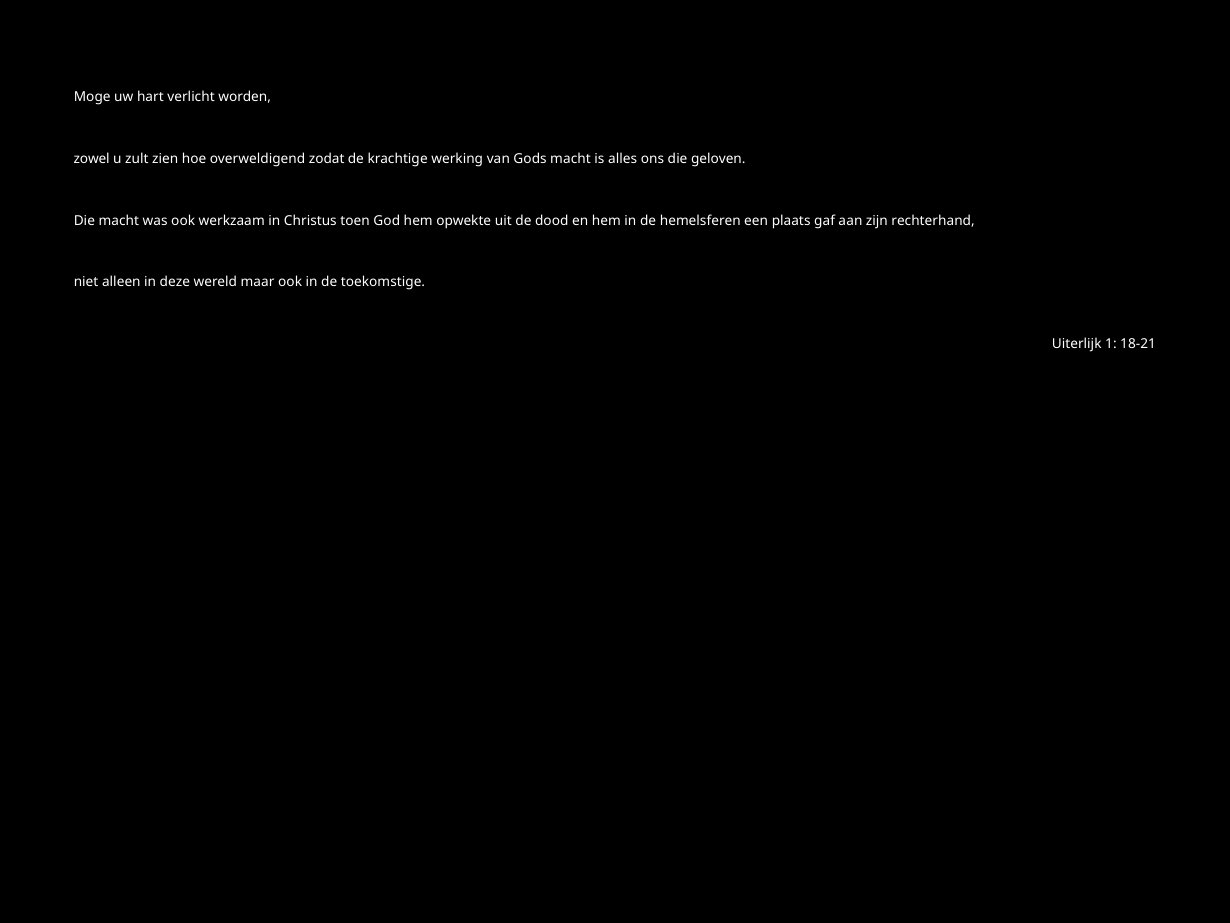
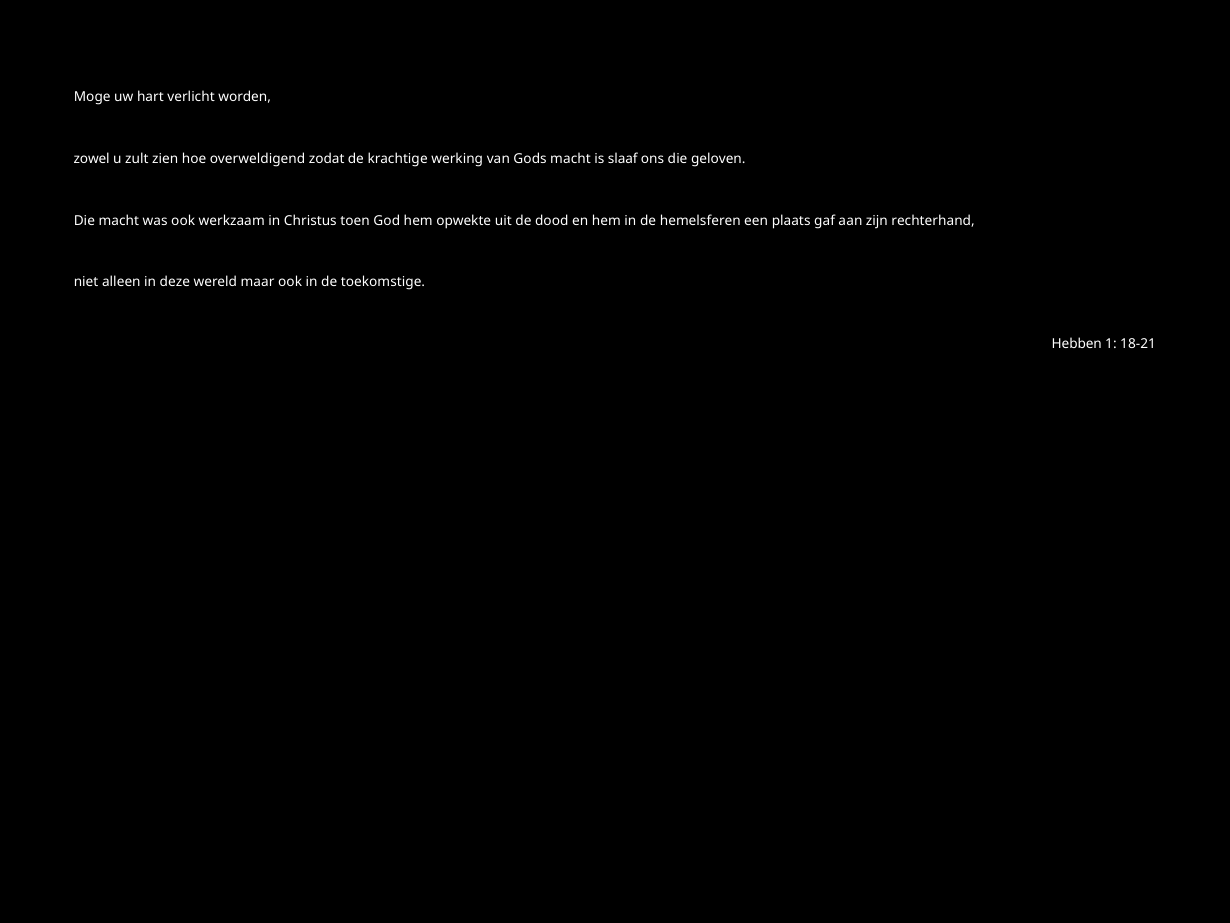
alles: alles -> slaaf
Uiterlijk: Uiterlijk -> Hebben
